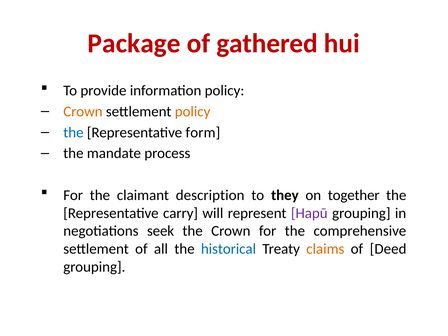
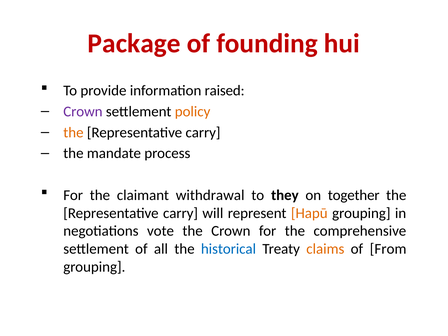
gathered: gathered -> founding
information policy: policy -> raised
Crown at (83, 112) colour: orange -> purple
the at (73, 132) colour: blue -> orange
form at (203, 132): form -> carry
description: description -> withdrawal
Hapū colour: purple -> orange
seek: seek -> vote
Deed: Deed -> From
